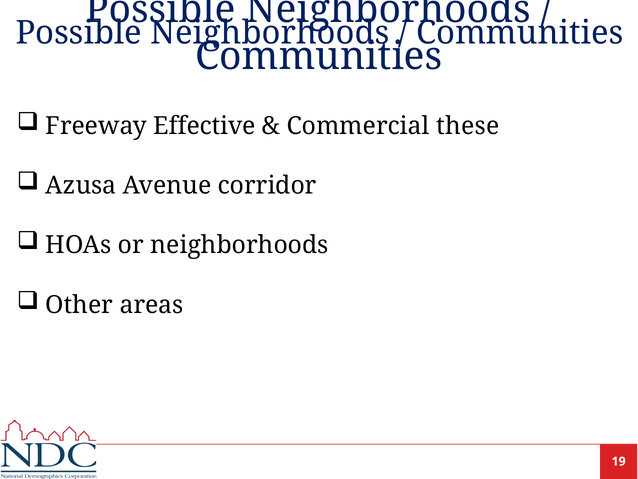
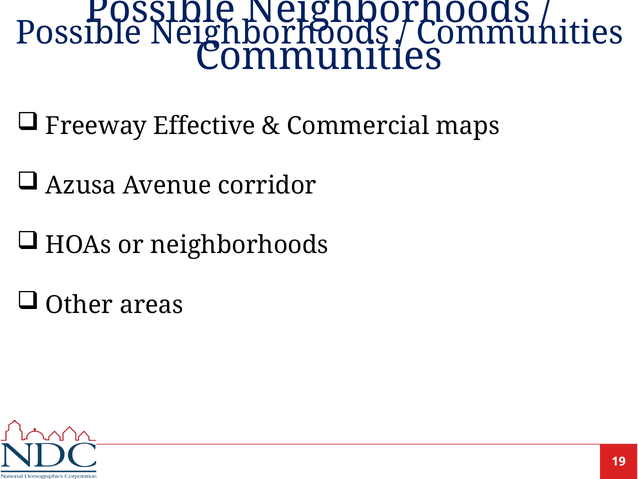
these: these -> maps
